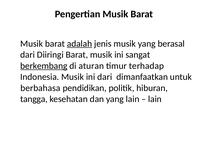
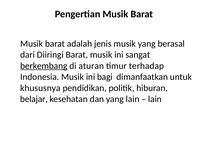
adalah underline: present -> none
ini dari: dari -> bagi
berbahasa: berbahasa -> khususnya
tangga: tangga -> belajar
